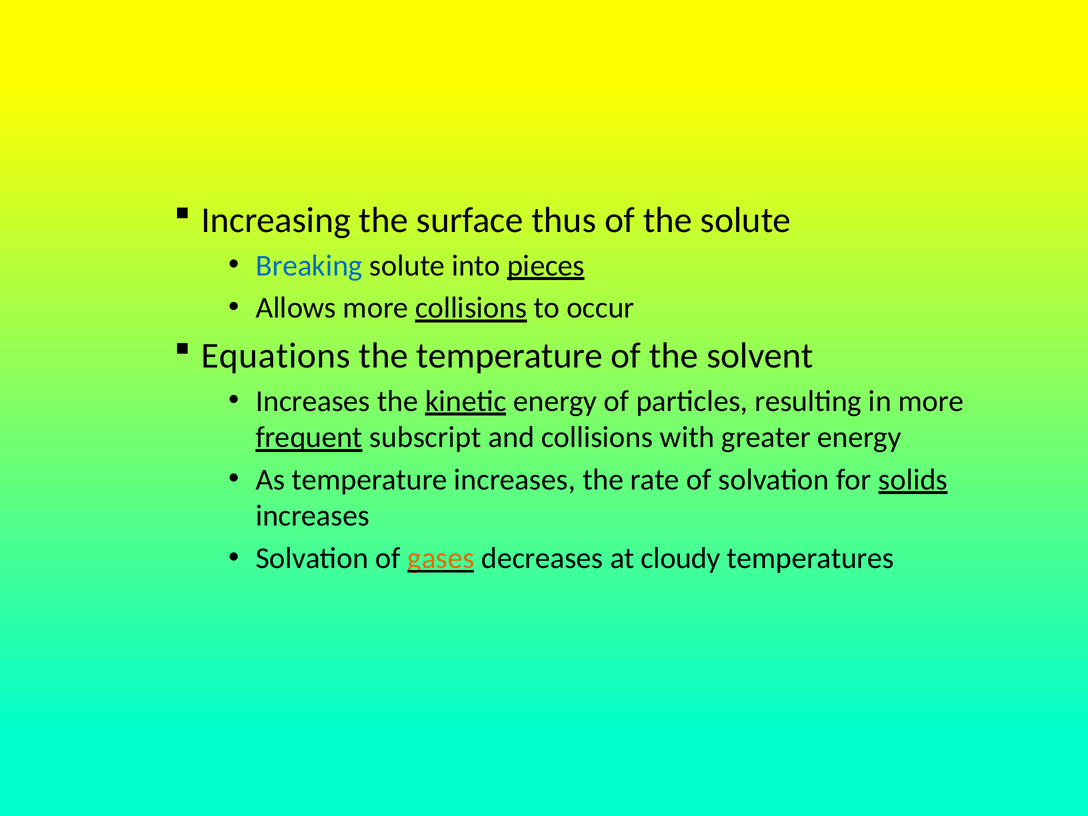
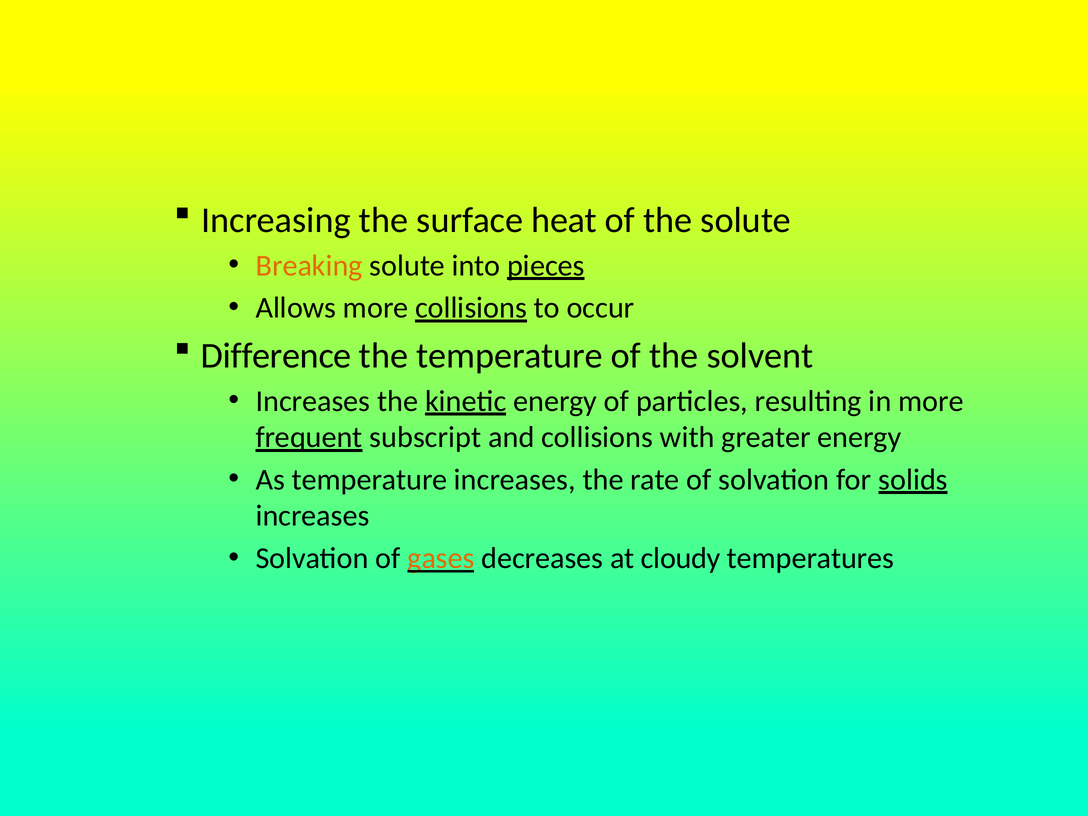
thus: thus -> heat
Breaking colour: blue -> orange
Equations: Equations -> Difference
